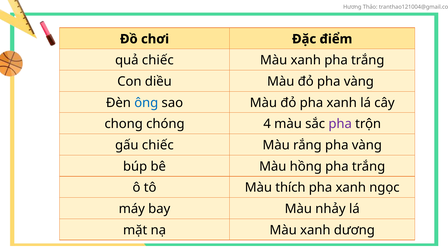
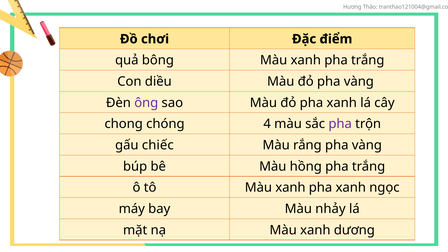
quả chiếc: chiếc -> bông
ông colour: blue -> purple
tô Màu thích: thích -> xanh
